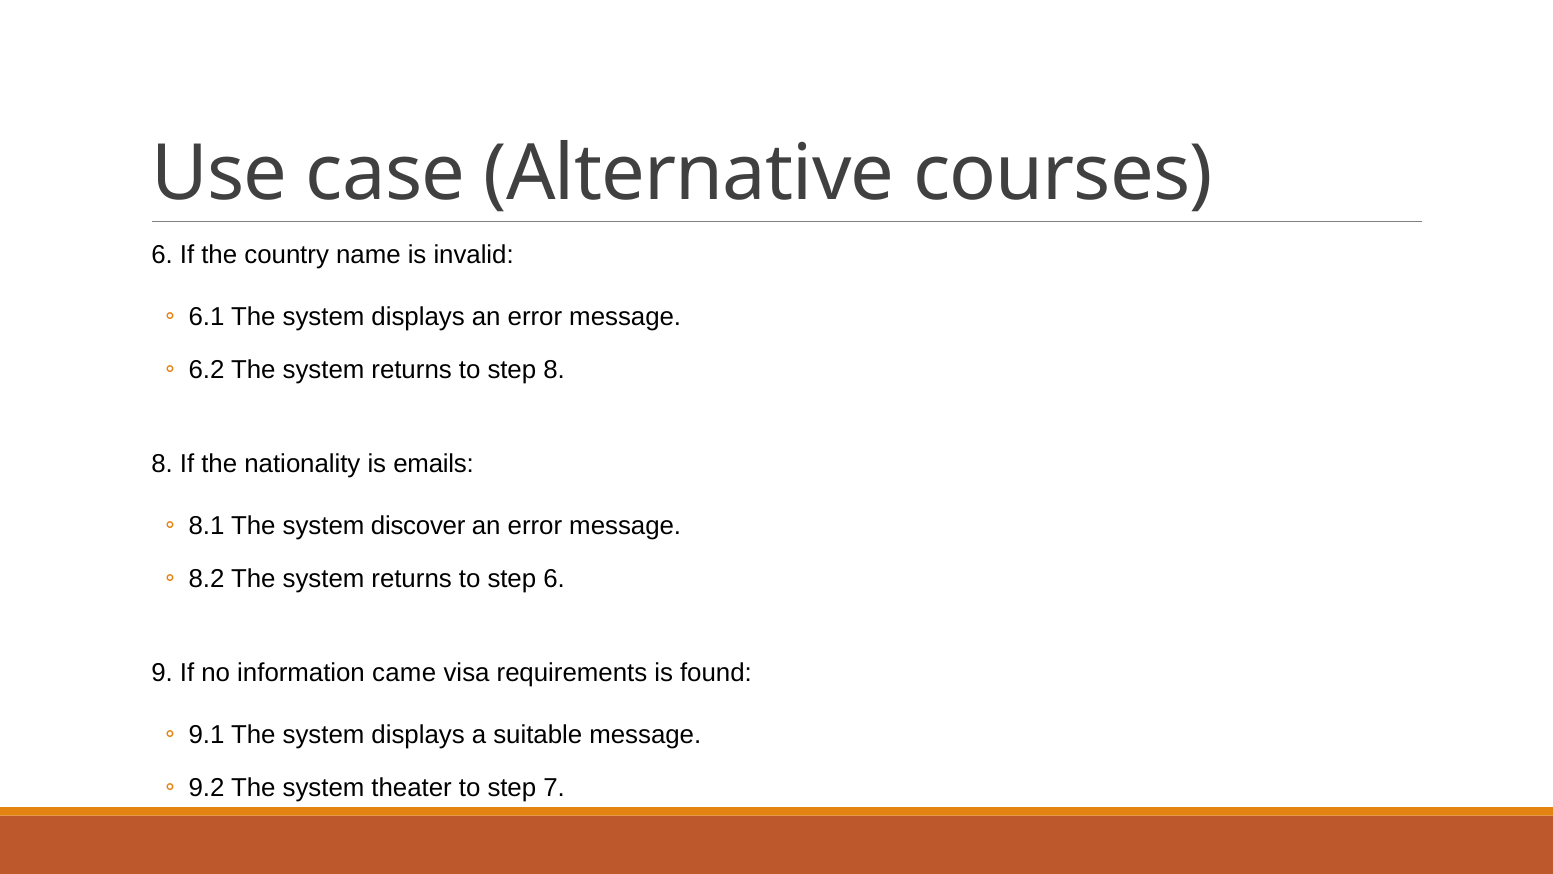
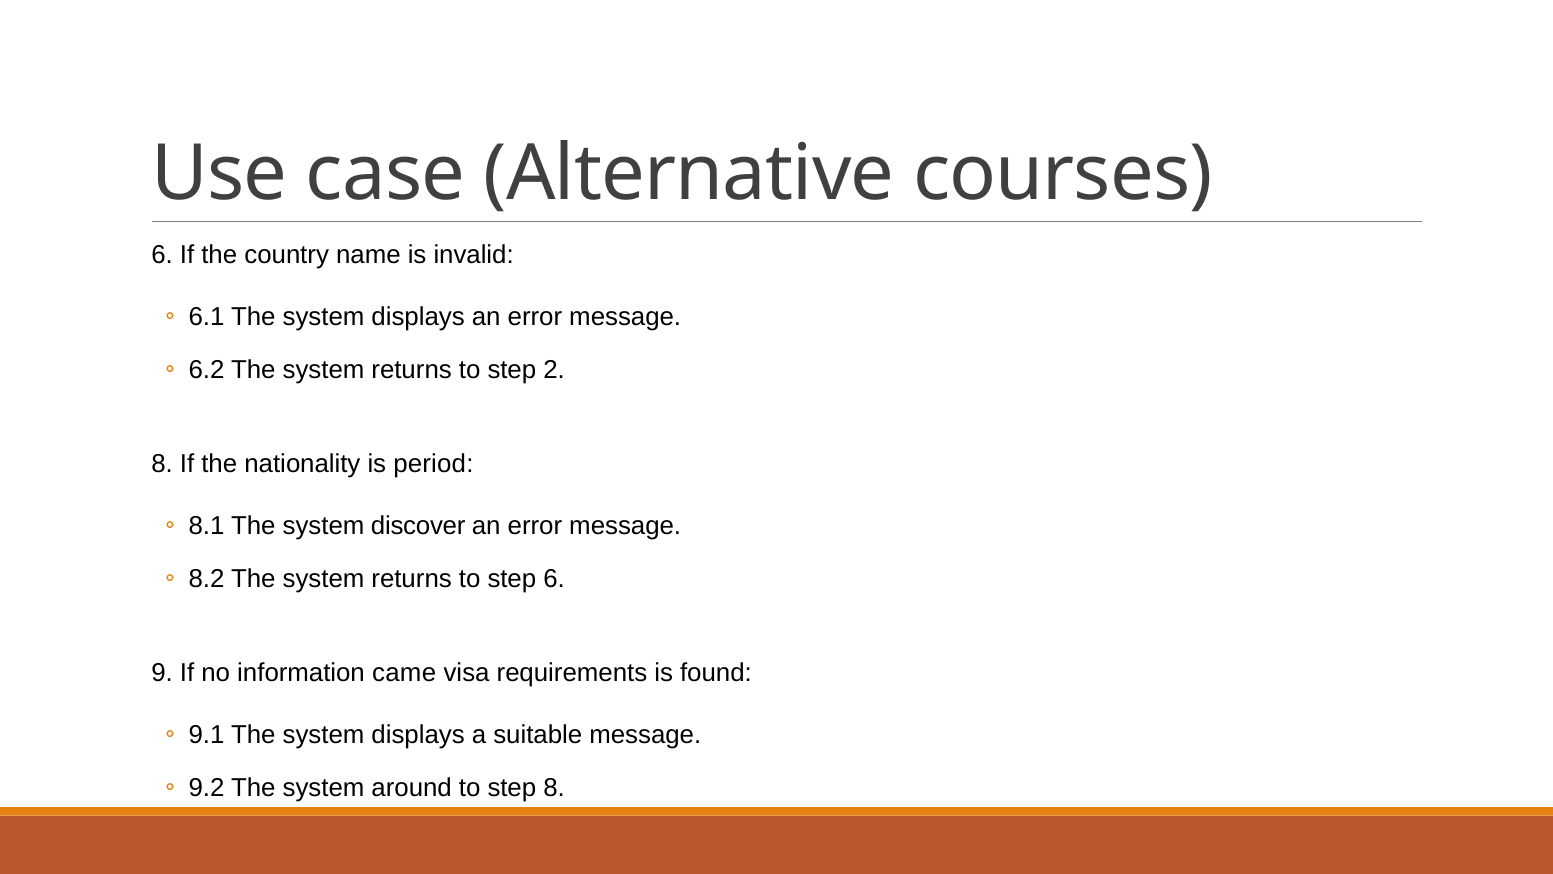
step 8: 8 -> 2
emails: emails -> period
theater: theater -> around
step 7: 7 -> 8
